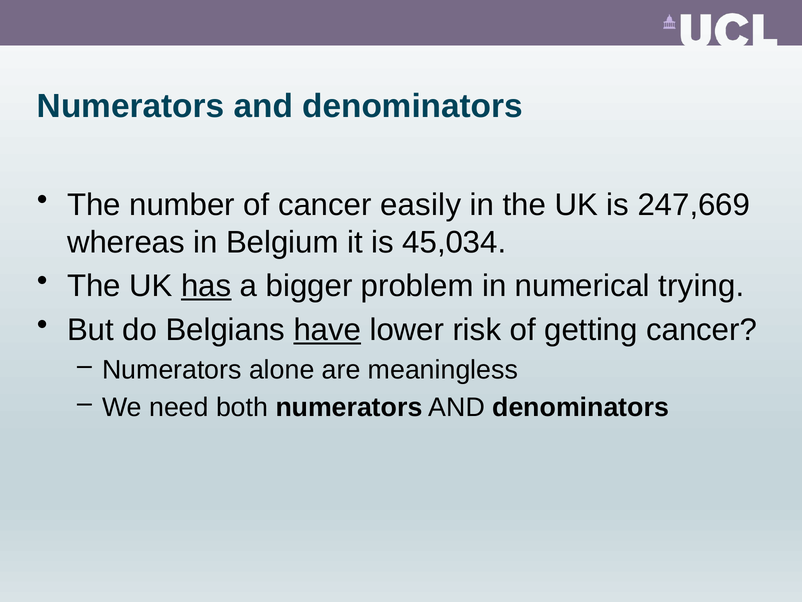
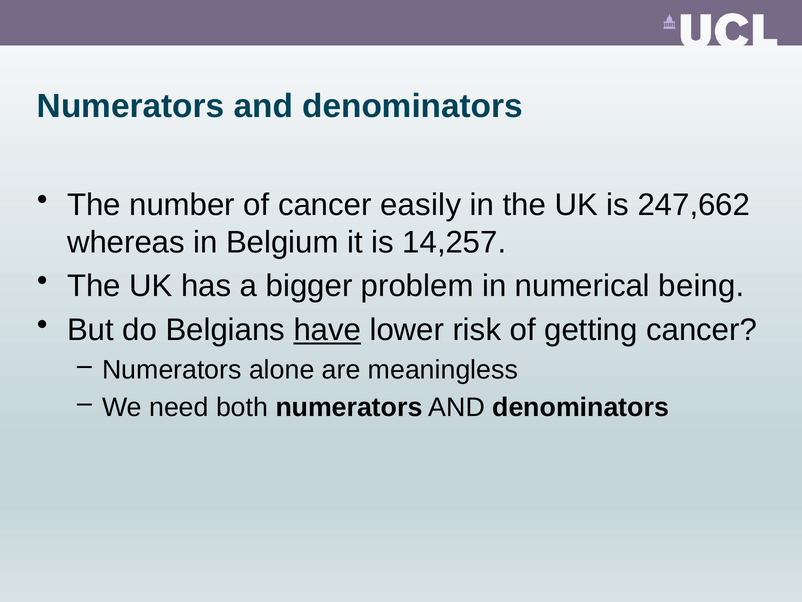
247,669: 247,669 -> 247,662
45,034: 45,034 -> 14,257
has underline: present -> none
trying: trying -> being
